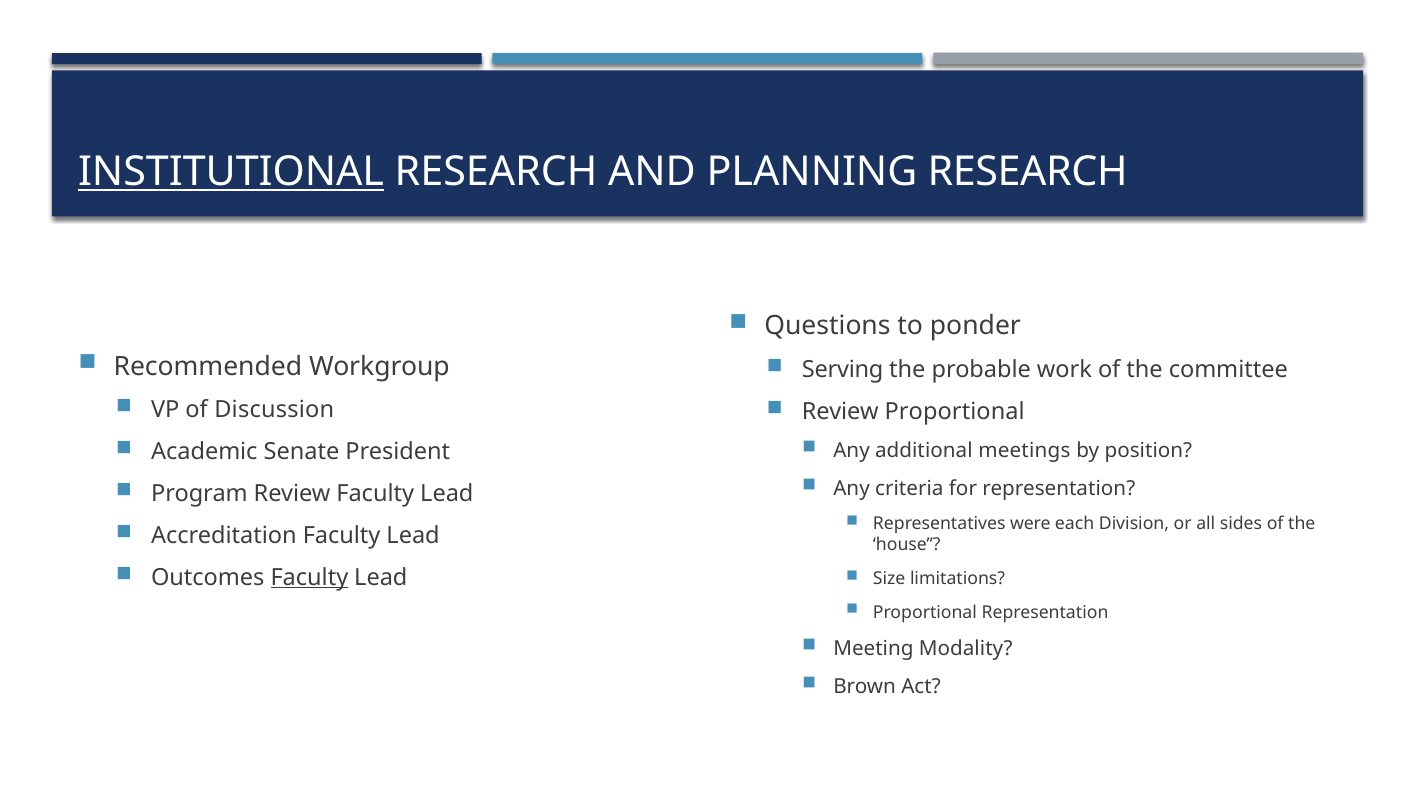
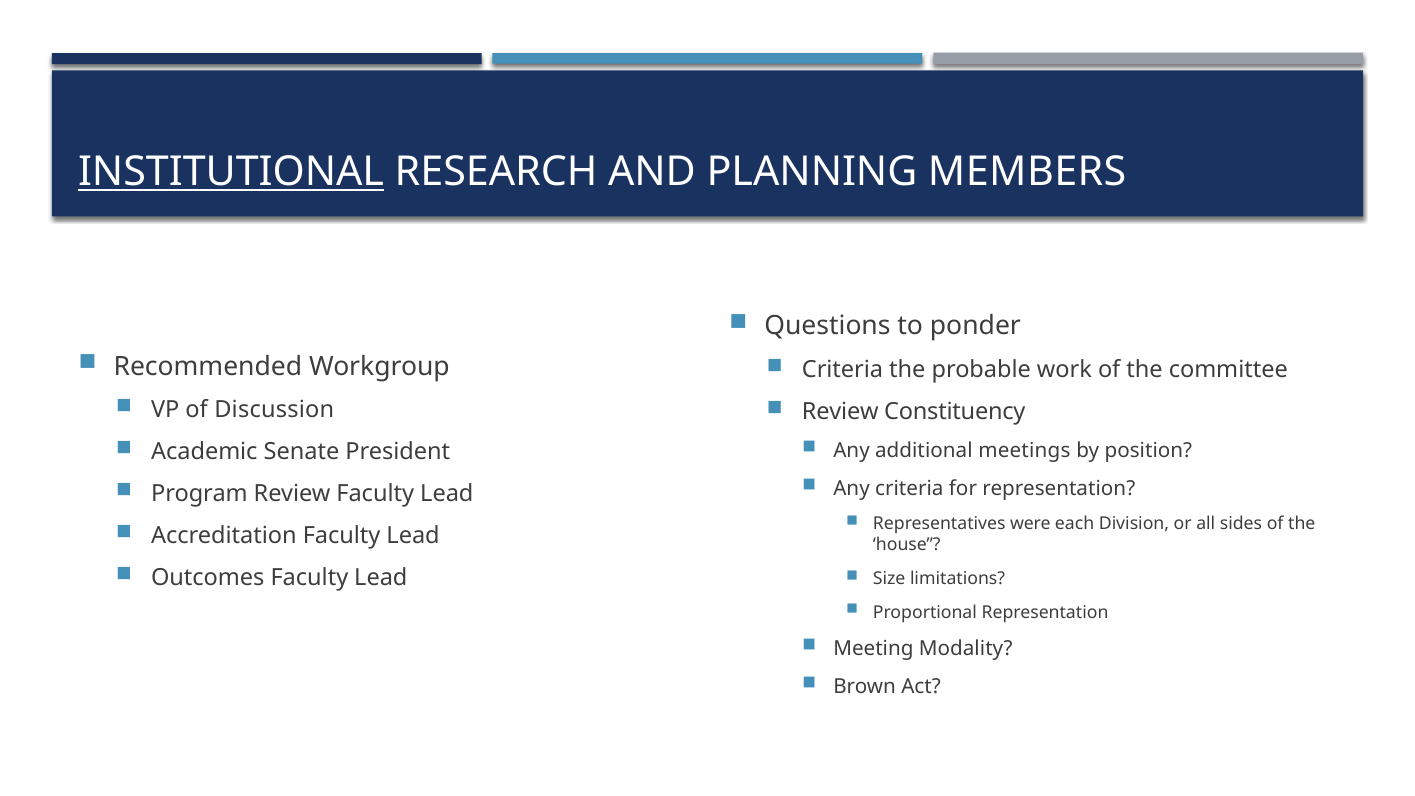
PLANNING RESEARCH: RESEARCH -> MEMBERS
Serving at (843, 370): Serving -> Criteria
Review Proportional: Proportional -> Constituency
Faculty at (309, 577) underline: present -> none
